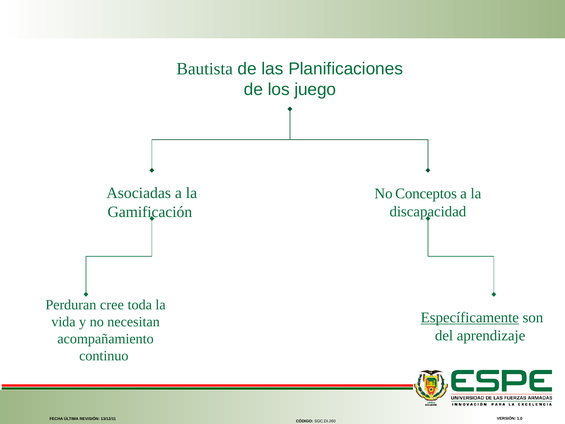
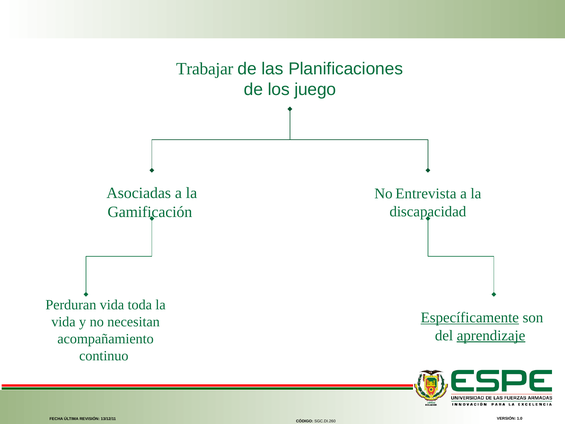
Bautista: Bautista -> Trabajar
Conceptos: Conceptos -> Entrevista
Perduran cree: cree -> vida
aprendizaje underline: none -> present
